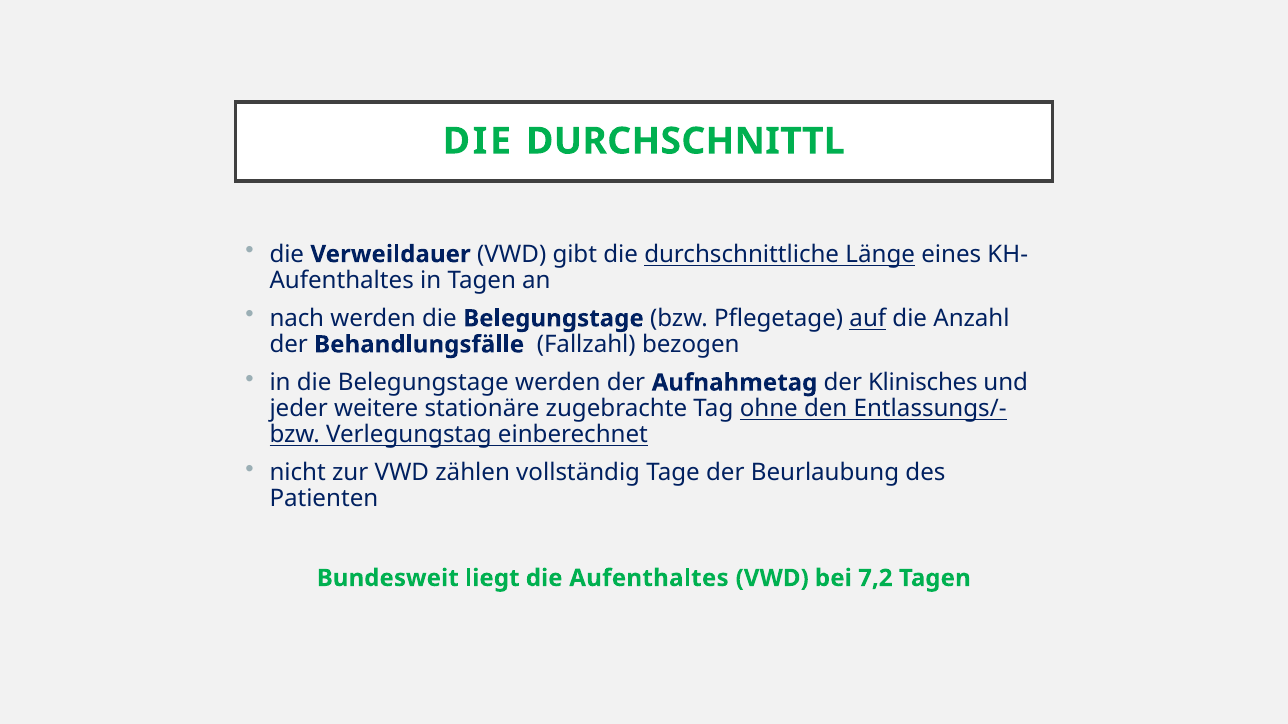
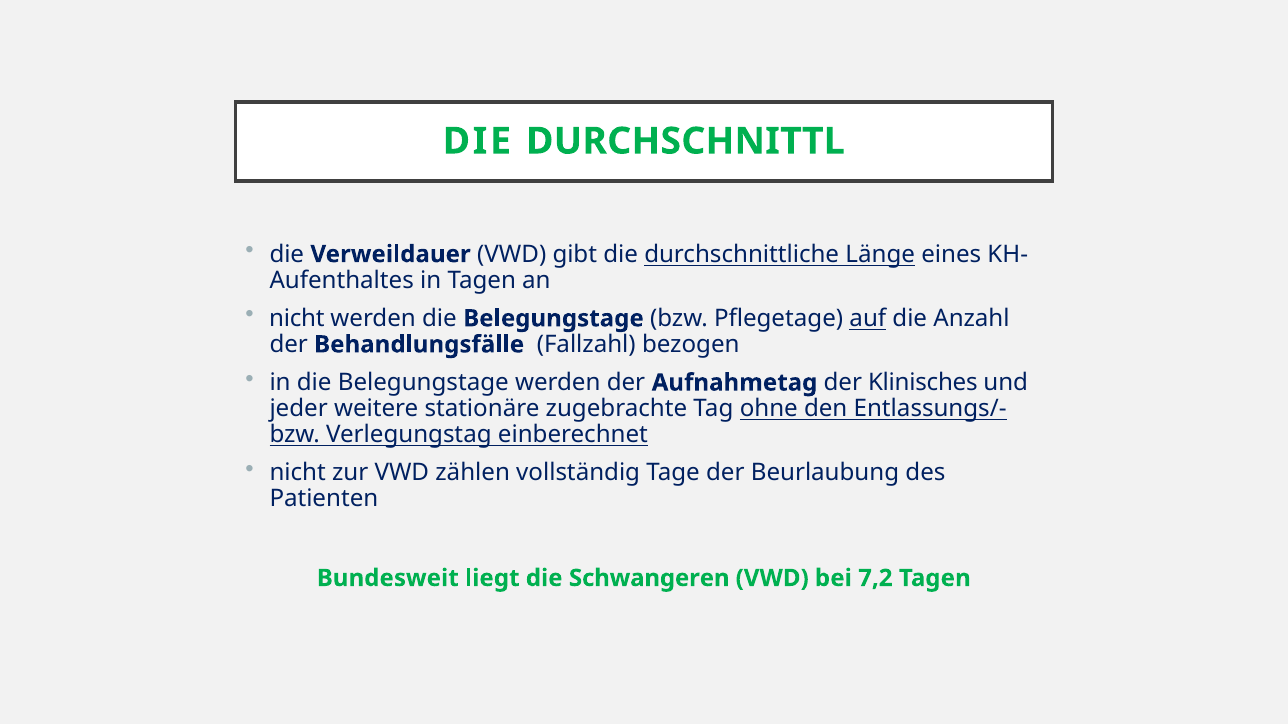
nach at (297, 319): nach -> nicht
die Aufenthaltes: Aufenthaltes -> Schwangeren
